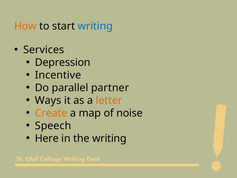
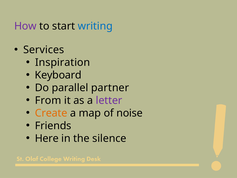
How colour: orange -> purple
Depression: Depression -> Inspiration
Incentive: Incentive -> Keyboard
Ways: Ways -> From
letter colour: orange -> purple
Speech: Speech -> Friends
the writing: writing -> silence
